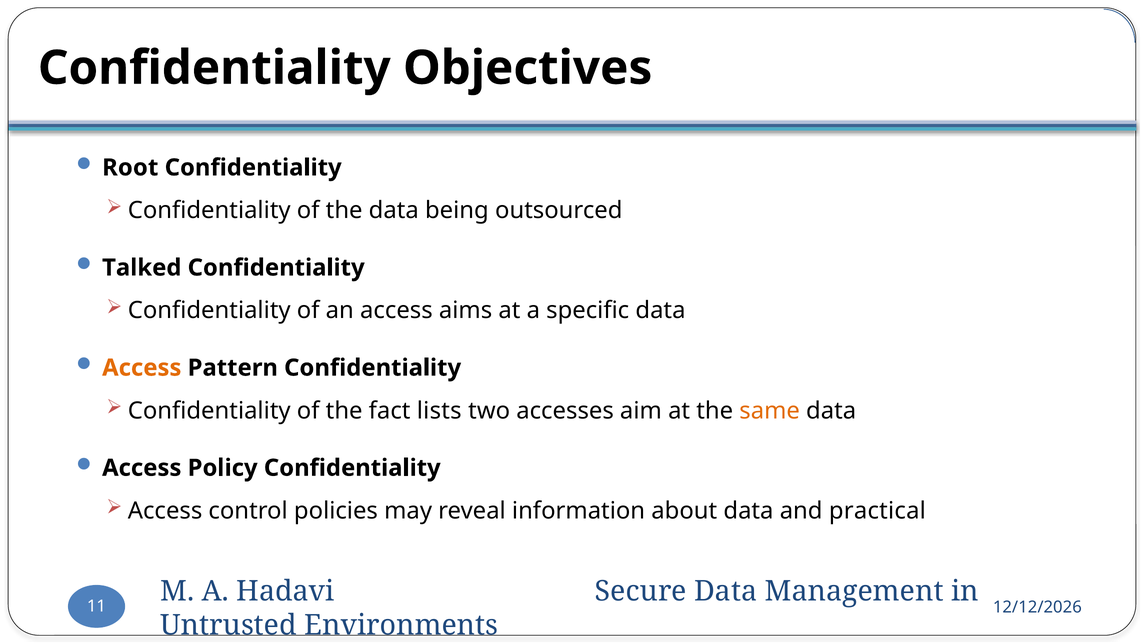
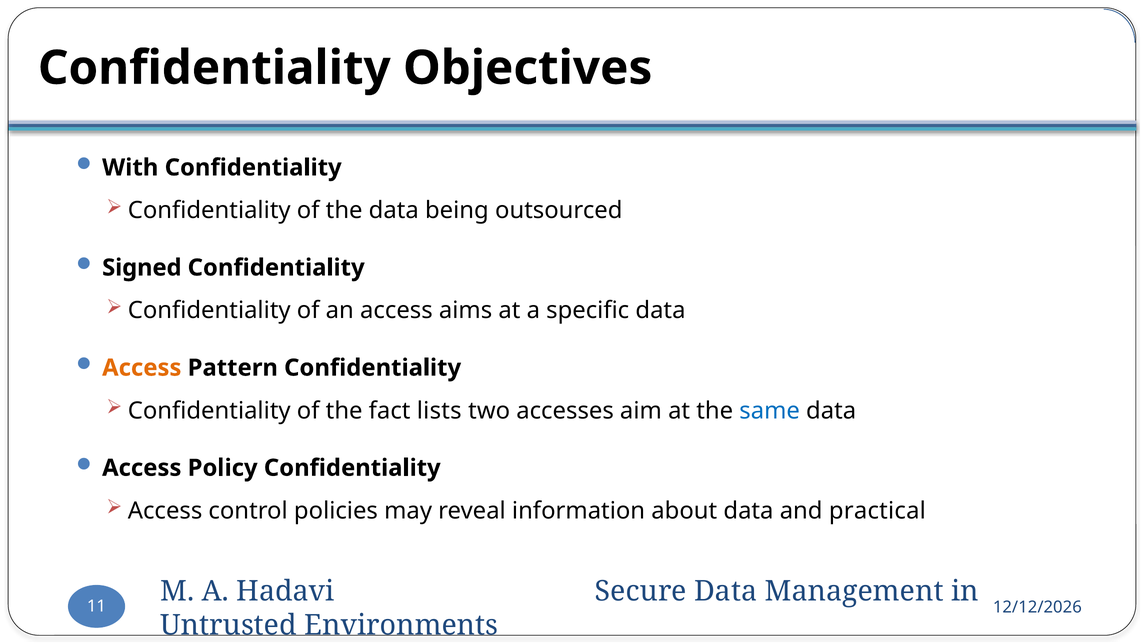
Root: Root -> With
Talked: Talked -> Signed
same colour: orange -> blue
